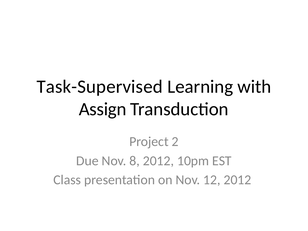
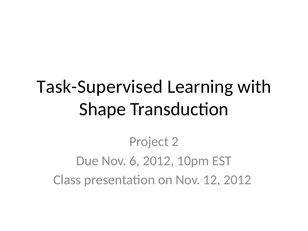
Assign: Assign -> Shape
8: 8 -> 6
